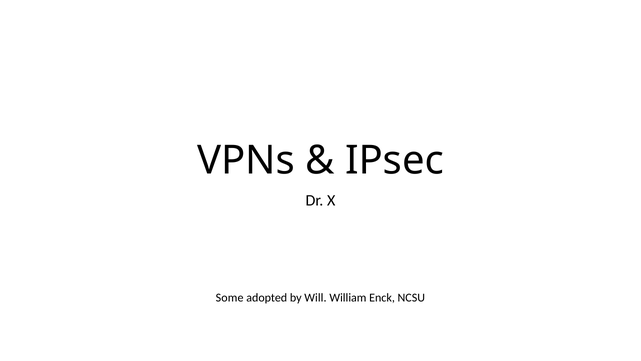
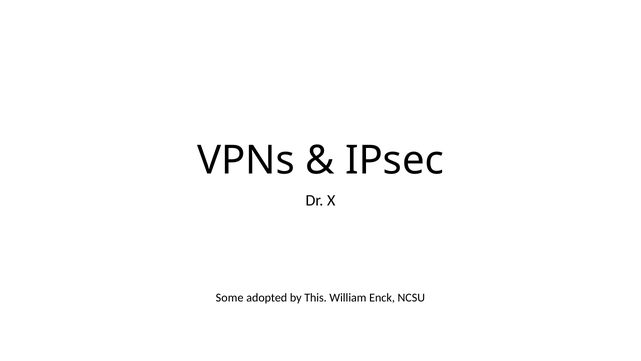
Will: Will -> This
